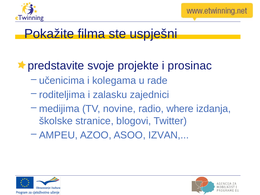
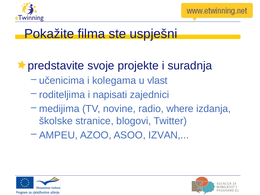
prosinac: prosinac -> suradnja
rade: rade -> vlast
zalasku: zalasku -> napisati
